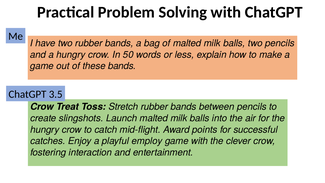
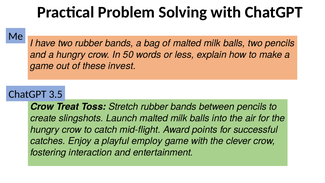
these bands: bands -> invest
